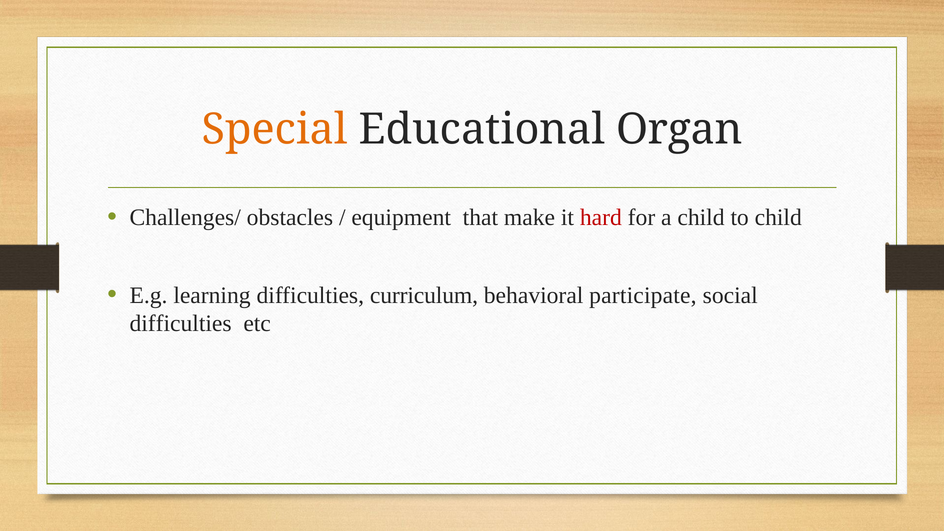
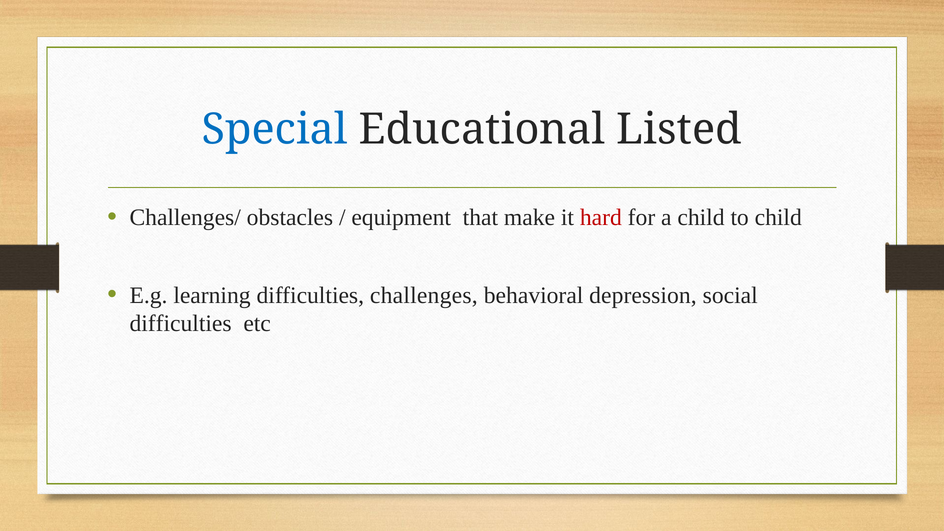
Special colour: orange -> blue
Organ: Organ -> Listed
curriculum: curriculum -> challenges
participate: participate -> depression
